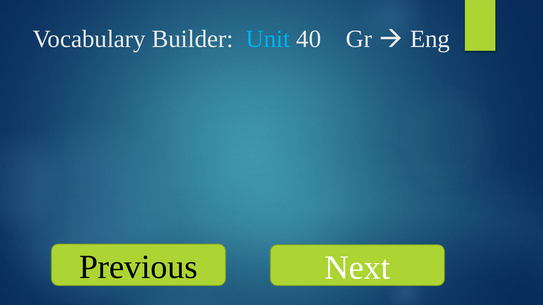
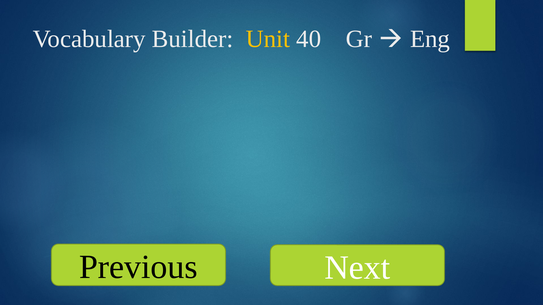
Unit colour: light blue -> yellow
